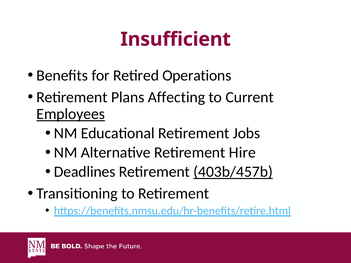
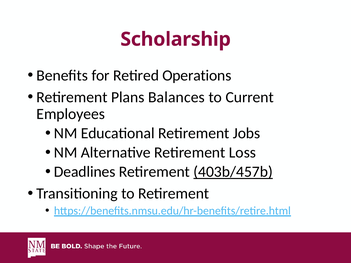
Insufficient: Insufficient -> Scholarship
Affecting: Affecting -> Balances
Employees underline: present -> none
Hire: Hire -> Loss
